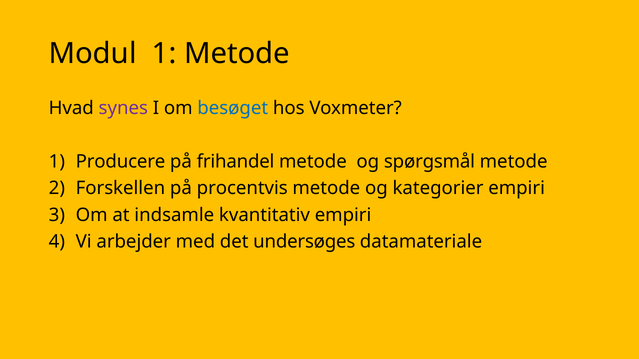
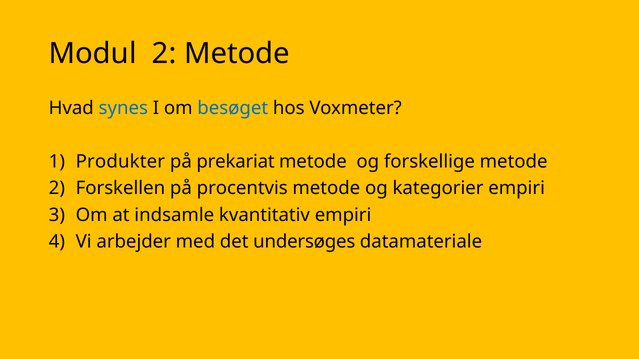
Modul 1: 1 -> 2
synes colour: purple -> blue
Producere: Producere -> Produkter
frihandel: frihandel -> prekariat
spørgsmål: spørgsmål -> forskellige
